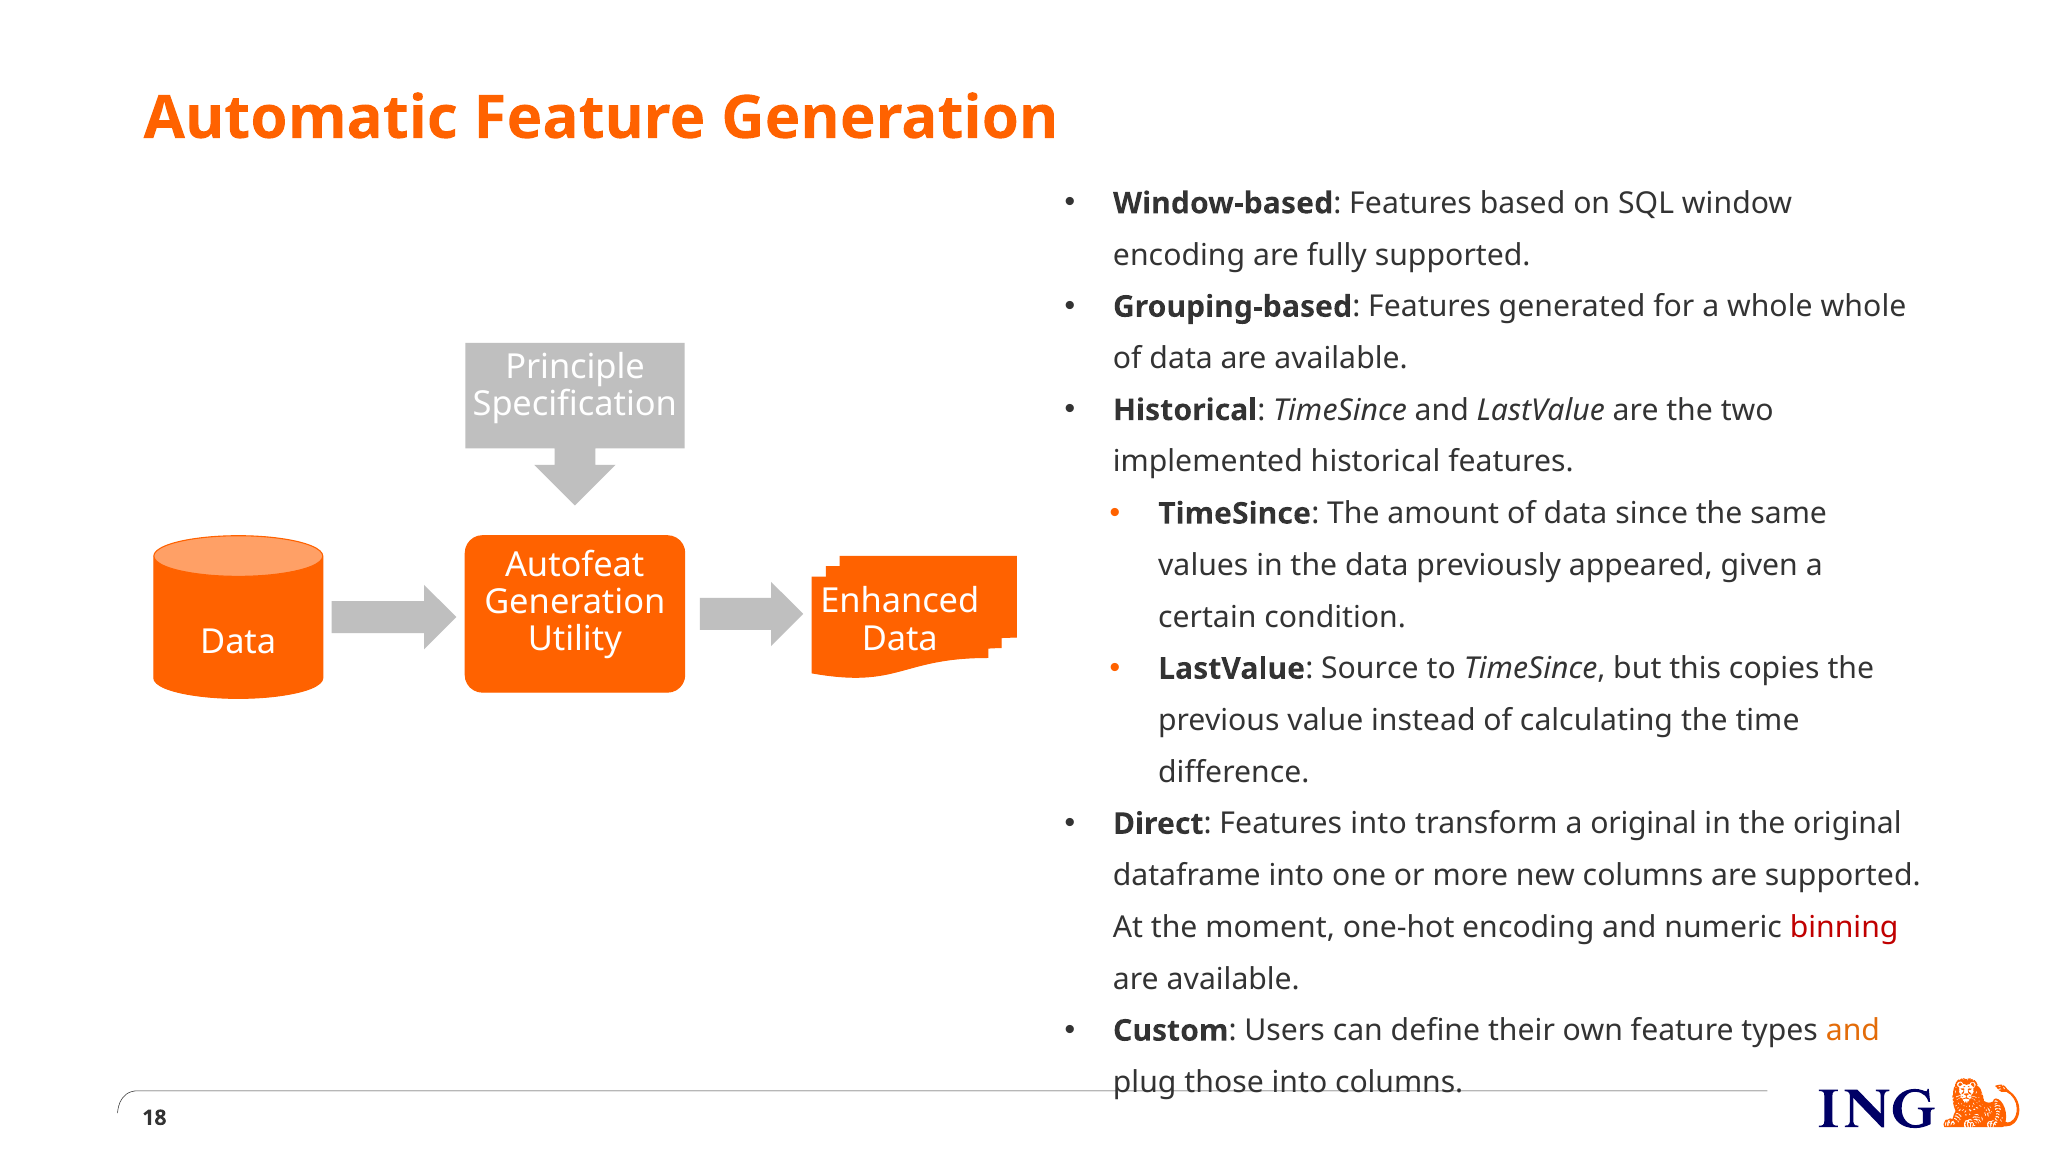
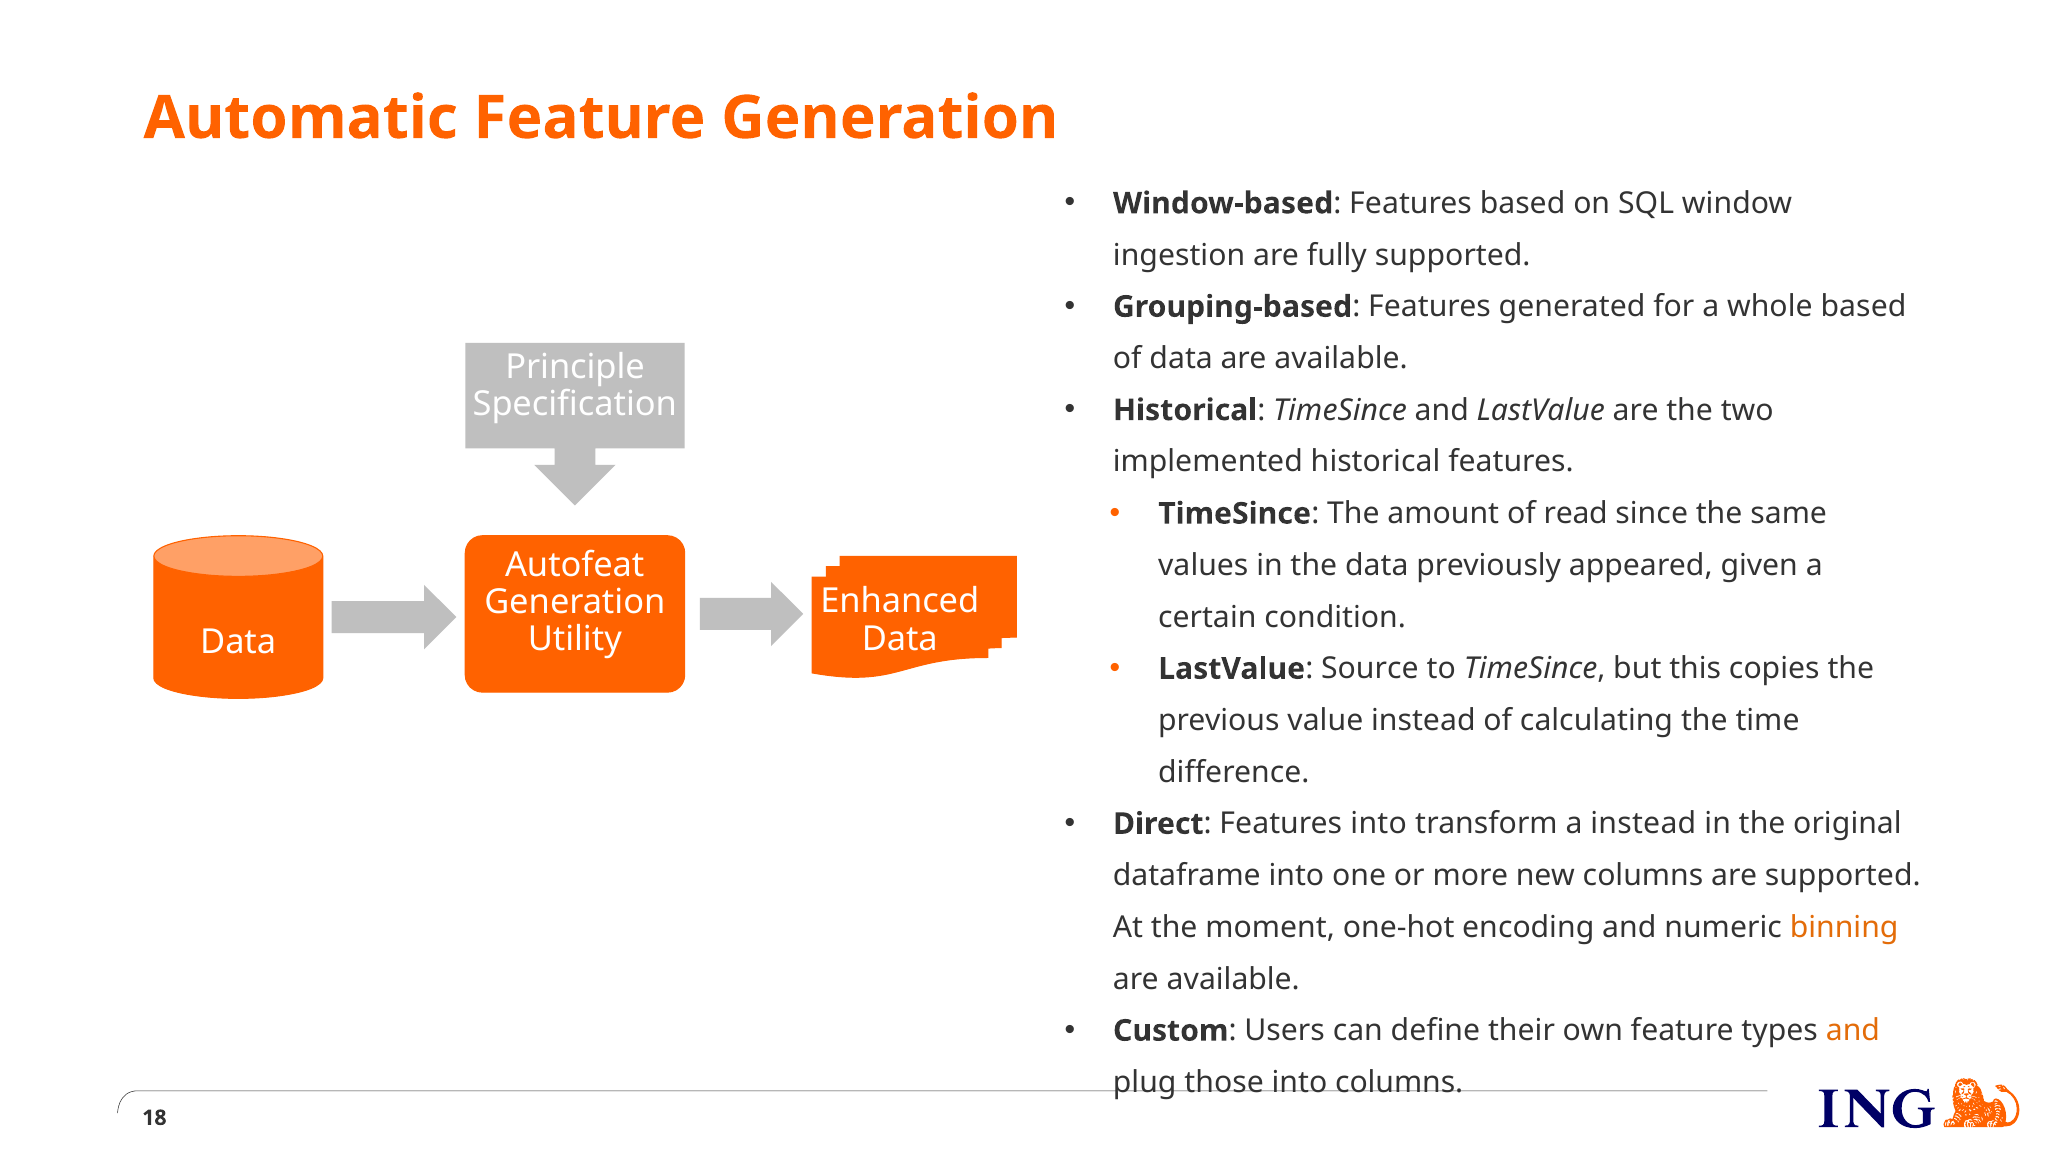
encoding at (1179, 255): encoding -> ingestion
whole whole: whole -> based
amount of data: data -> read
a original: original -> instead
binning colour: red -> orange
